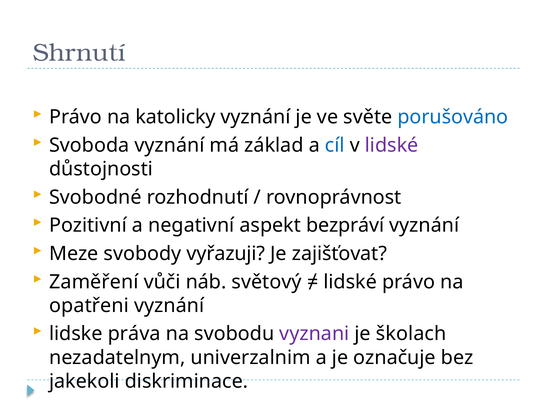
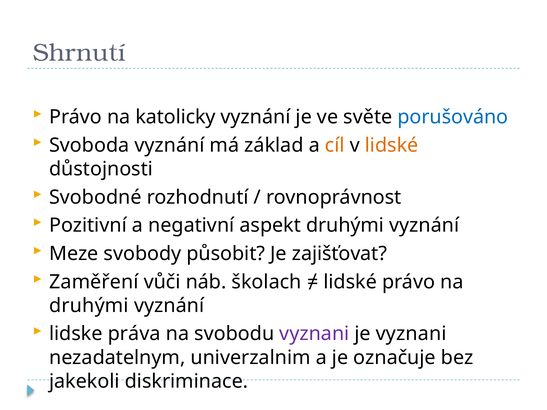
cíl colour: blue -> orange
lidské at (392, 145) colour: purple -> orange
aspekt bezpráví: bezpráví -> druhými
vyřazuji: vyřazuji -> působit
světový: světový -> školach
opatřeni at (89, 306): opatřeni -> druhými
je školach: školach -> vyznani
